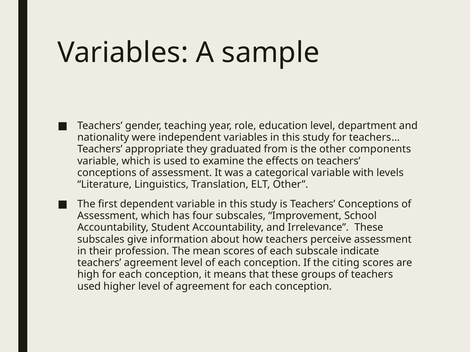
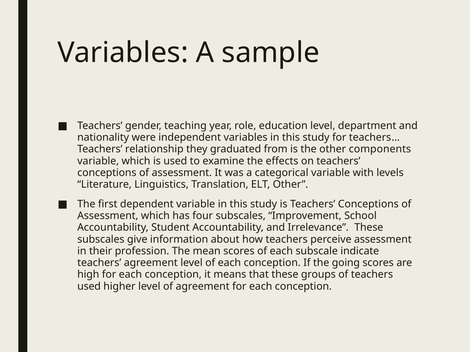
appropriate: appropriate -> relationship
citing: citing -> going
